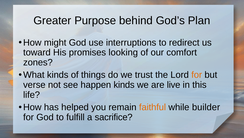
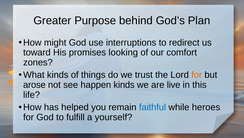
verse: verse -> arose
faithful colour: orange -> blue
builder: builder -> heroes
sacrifice: sacrifice -> yourself
